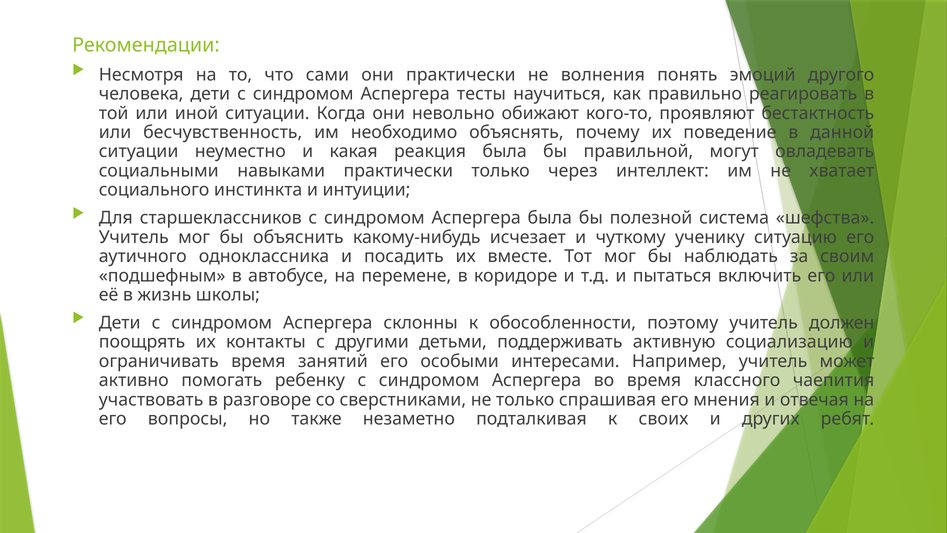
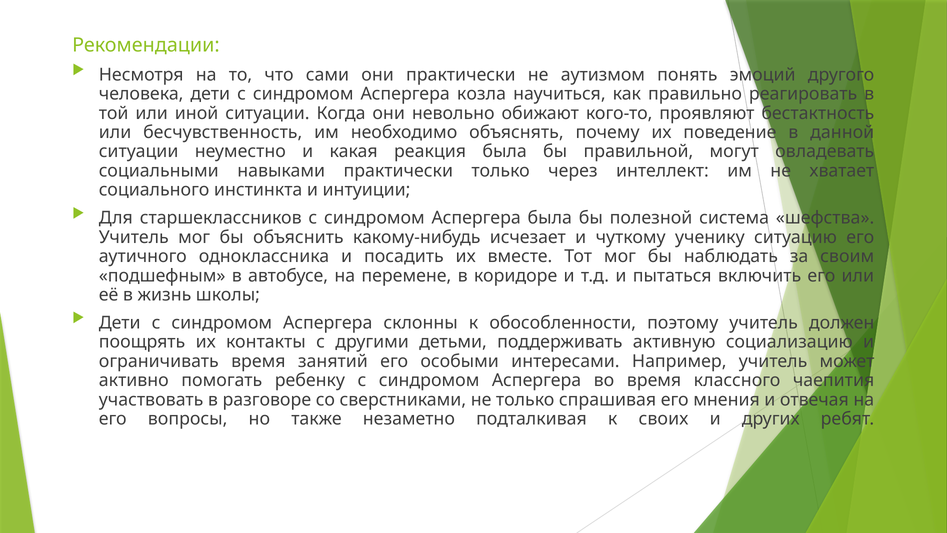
волнения: волнения -> аутизмом
тесты: тесты -> козла
